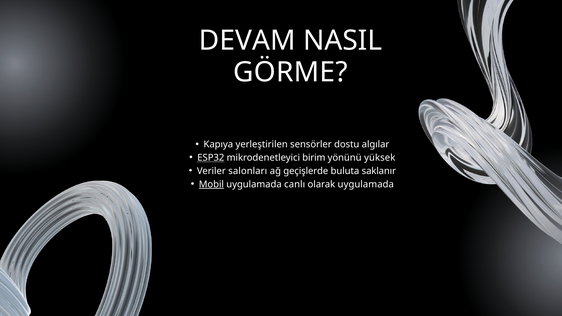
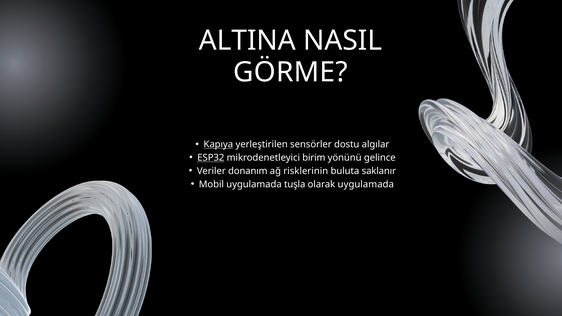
DEVAM: DEVAM -> ALTINA
Kapıya underline: none -> present
yüksek: yüksek -> gelince
salonları: salonları -> donanım
geçişlerde: geçişlerde -> risklerinin
Mobil underline: present -> none
canlı: canlı -> tuşla
